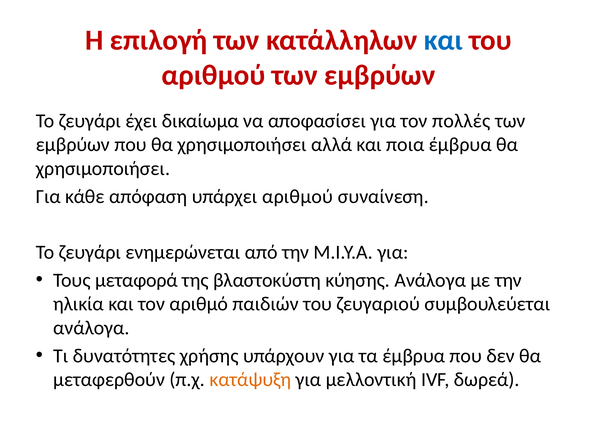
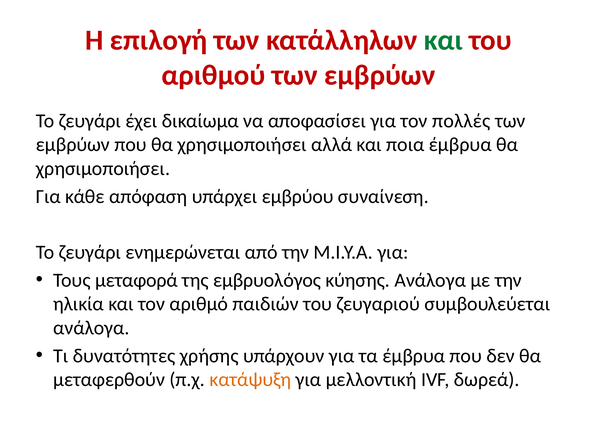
και at (443, 40) colour: blue -> green
υπάρχει αριθμού: αριθμού -> εμβρύου
βλαστοκύστη: βλαστοκύστη -> εμβρυολόγος
